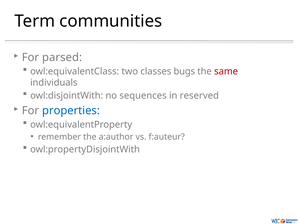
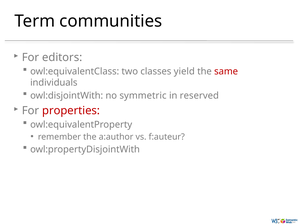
parsed: parsed -> editors
bugs: bugs -> yield
sequences: sequences -> symmetric
properties colour: blue -> red
